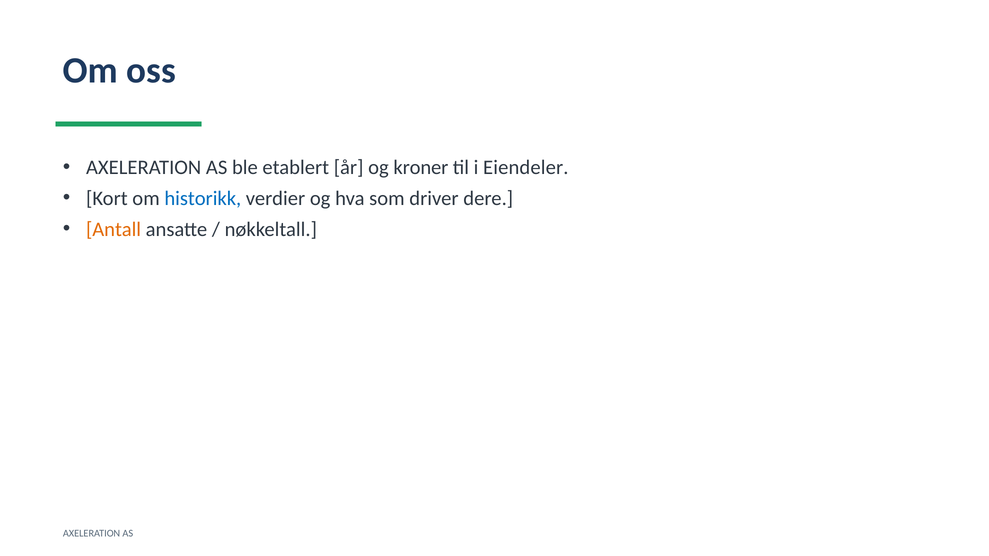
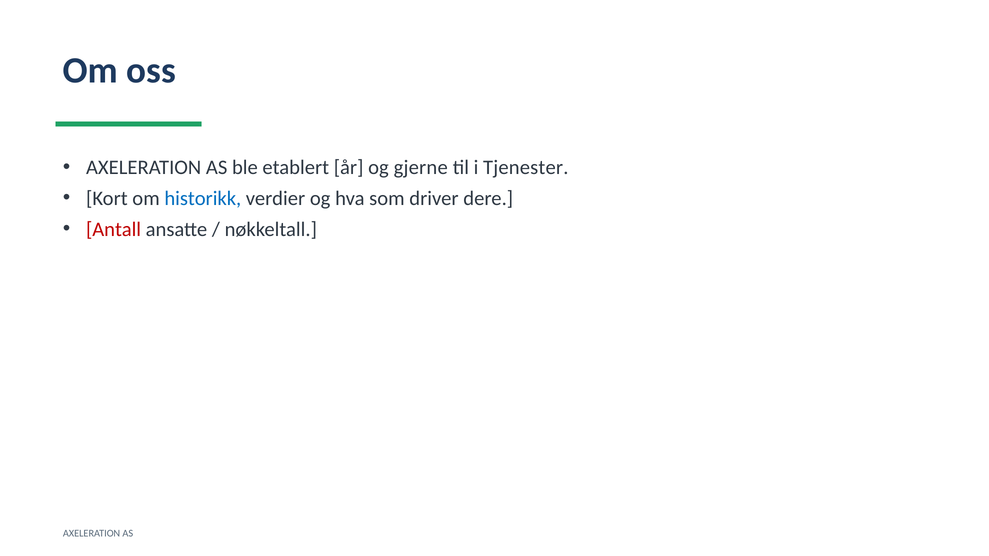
kroner: kroner -> gjerne
Eiendeler: Eiendeler -> Tjenester
Antall colour: orange -> red
